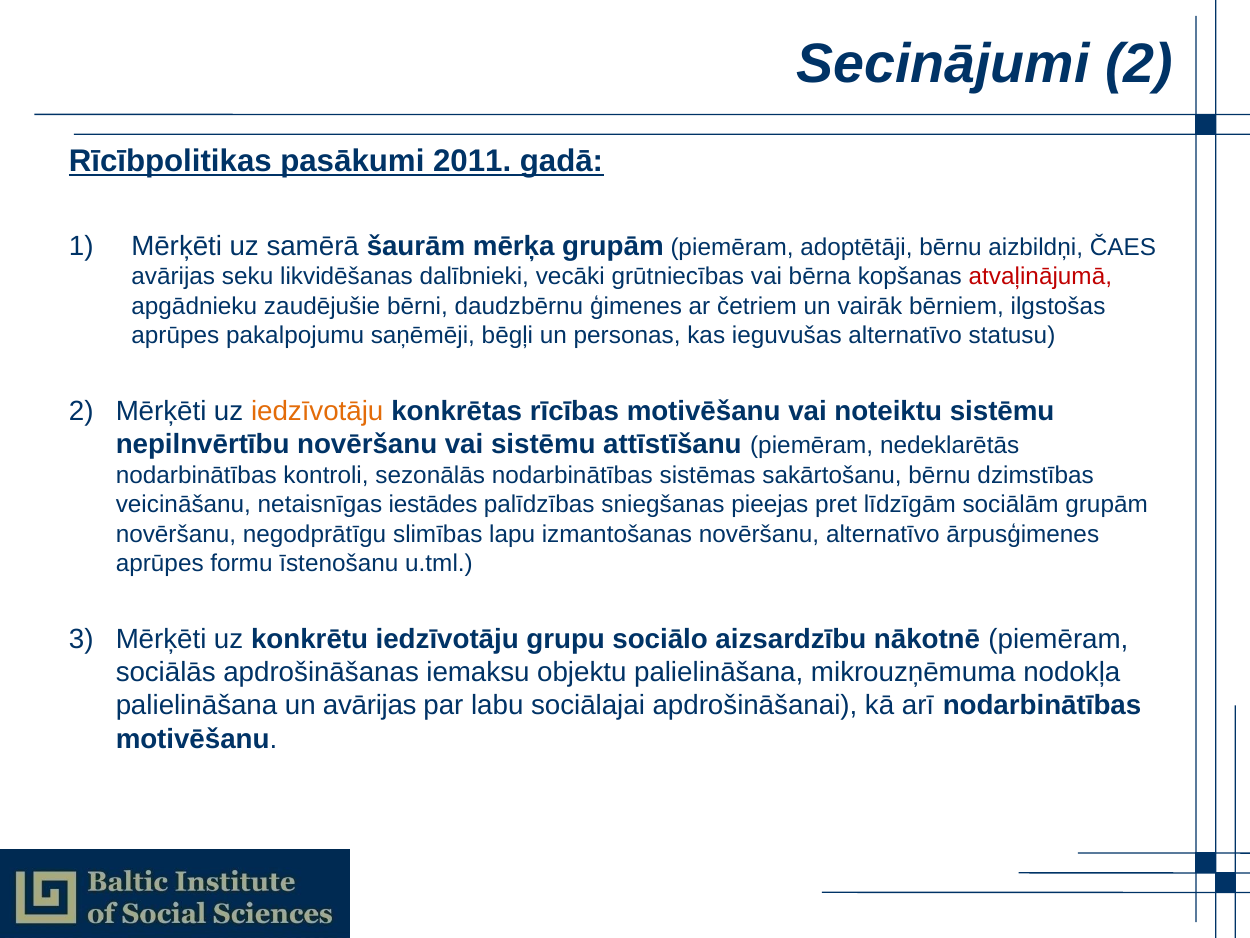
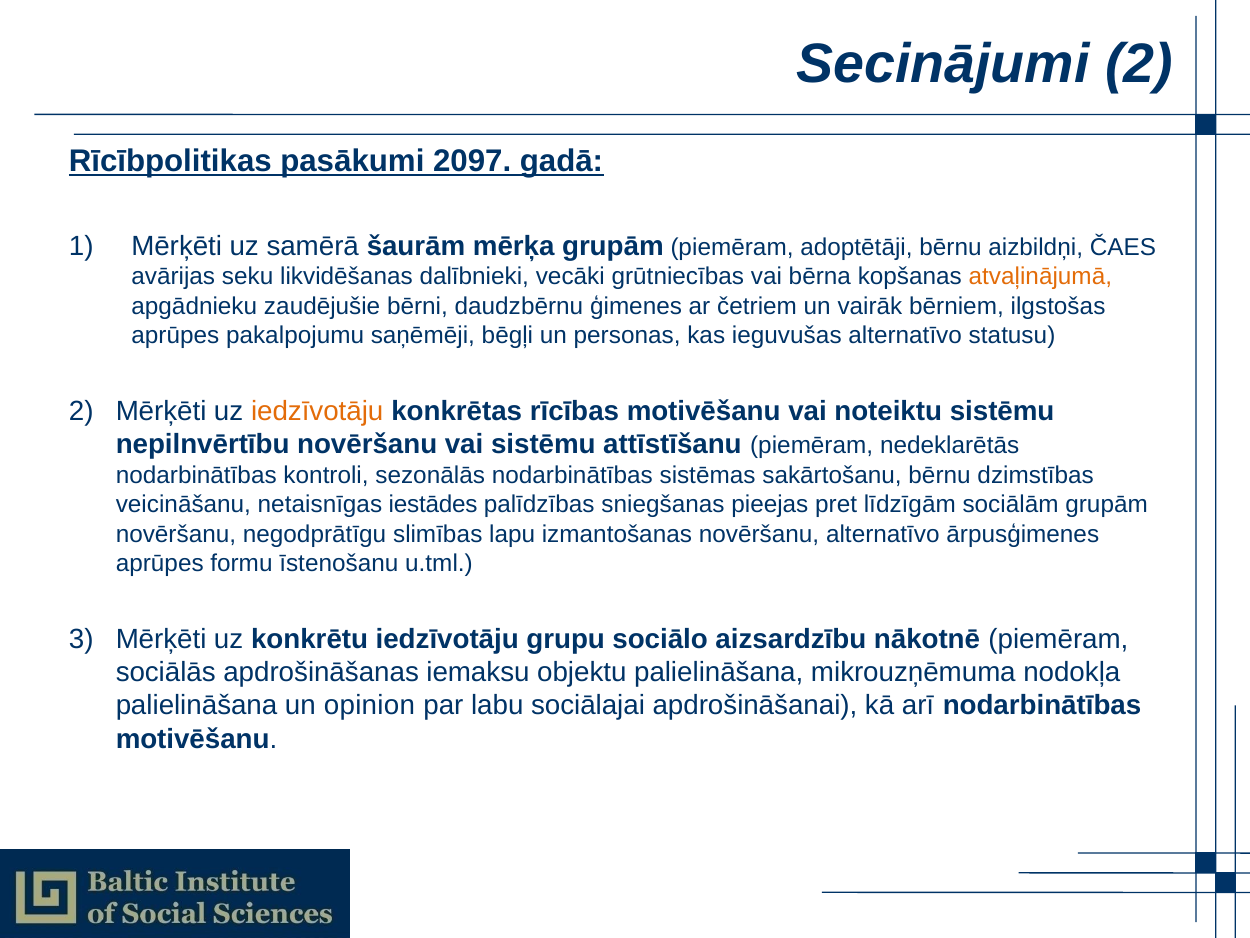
2011: 2011 -> 2097
atvaļinājumā colour: red -> orange
un avārijas: avārijas -> opinion
